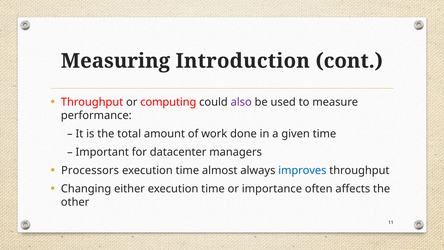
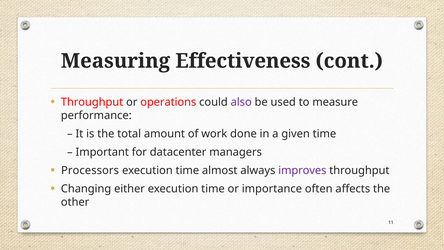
Introduction: Introduction -> Effectiveness
computing: computing -> operations
improves colour: blue -> purple
